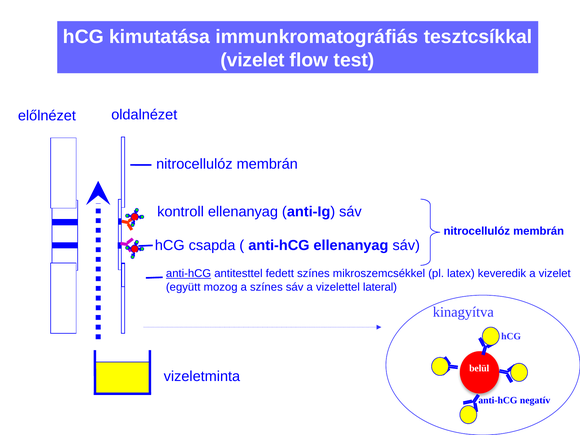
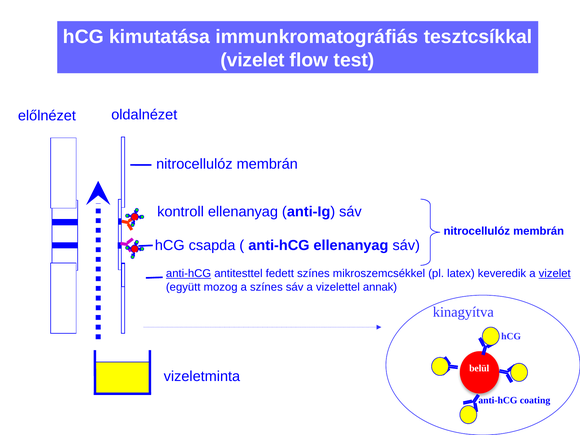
vizelet at (555, 274) underline: none -> present
lateral: lateral -> annak
negatív: negatív -> coating
